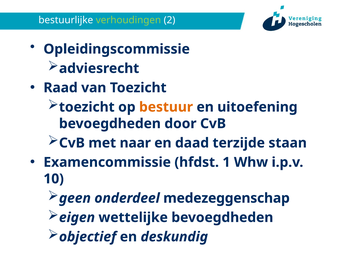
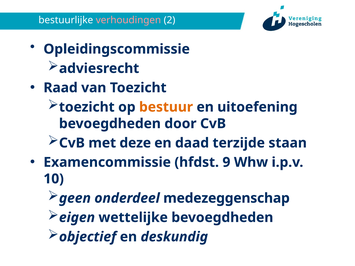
verhoudingen colour: light green -> pink
naar: naar -> deze
1: 1 -> 9
